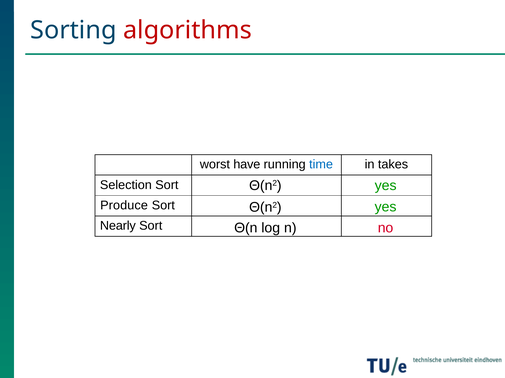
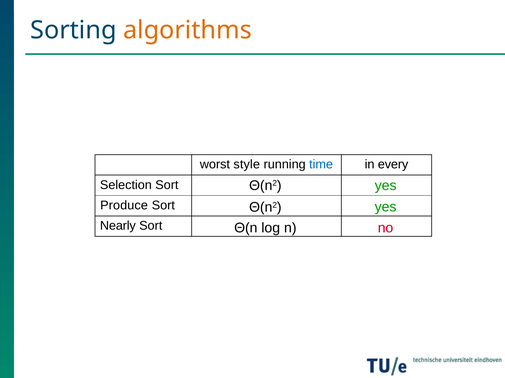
algorithms colour: red -> orange
have: have -> style
takes: takes -> every
